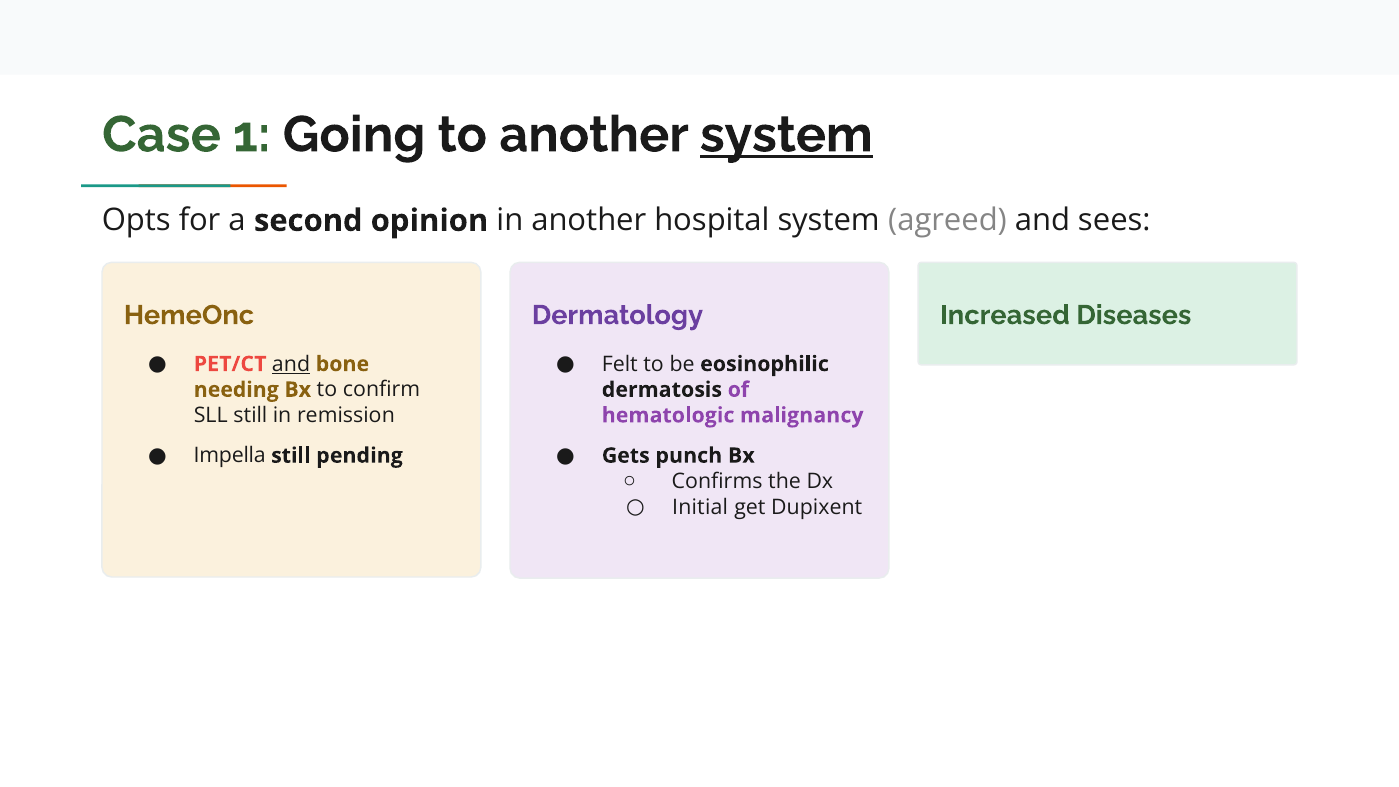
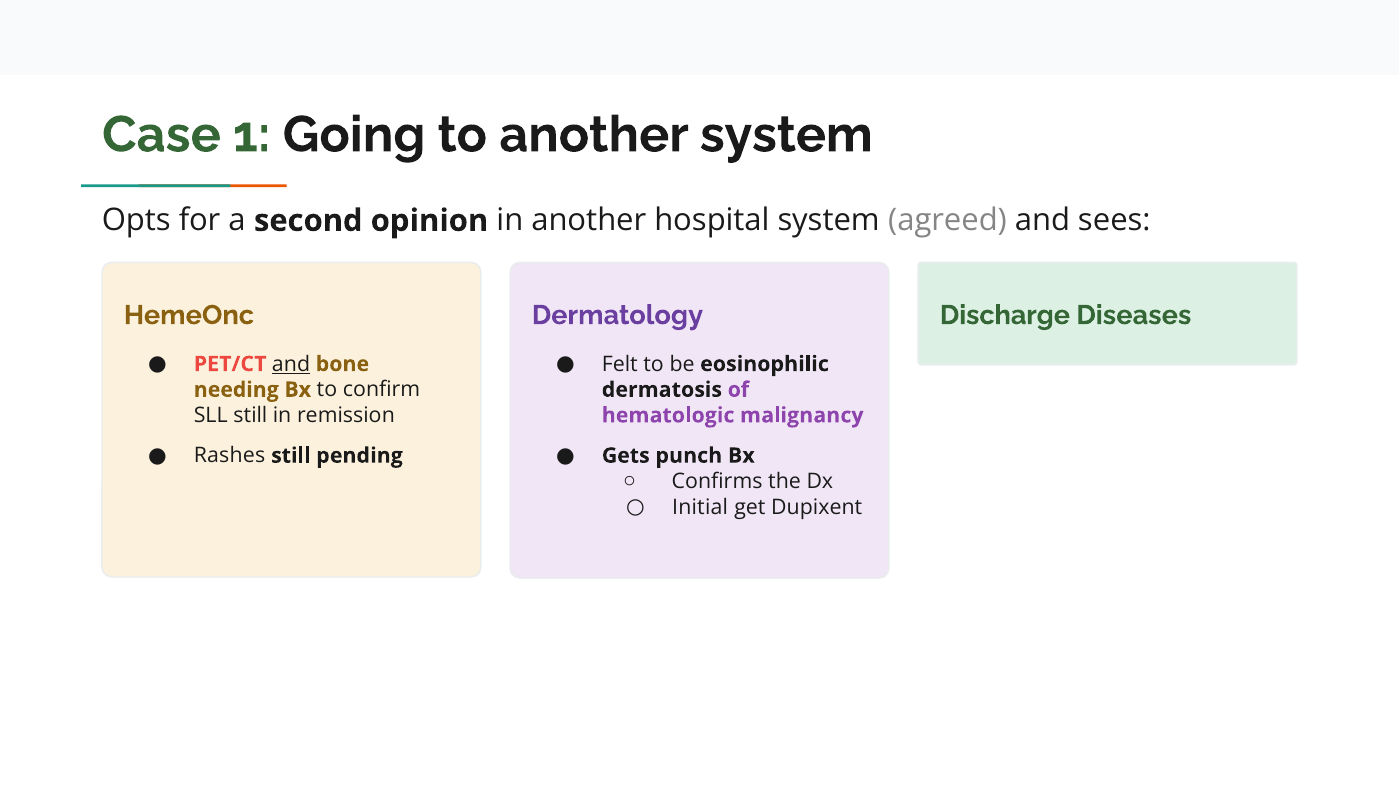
system at (786, 135) underline: present -> none
Increased: Increased -> Discharge
Impella: Impella -> Rashes
